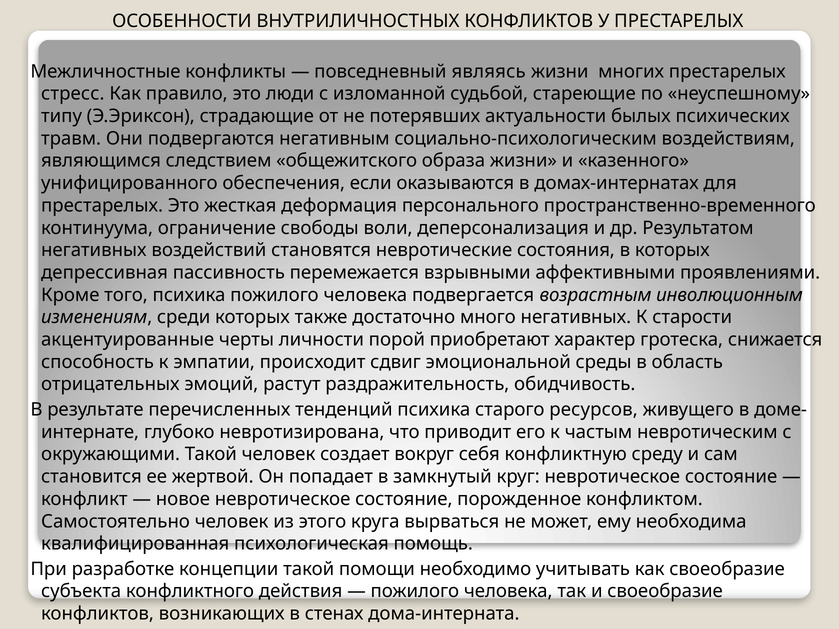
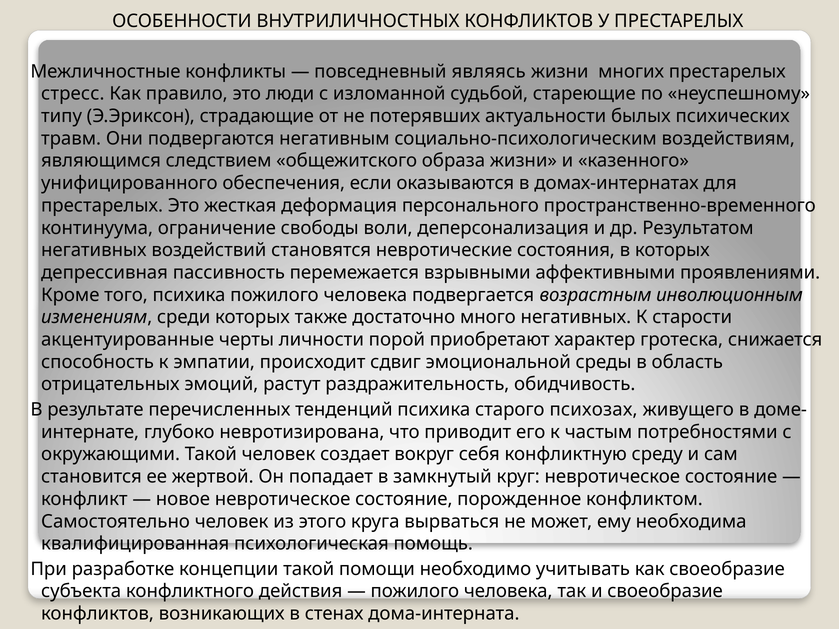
ресурсов: ресурсов -> психозах
невротическим: невротическим -> потребностями
